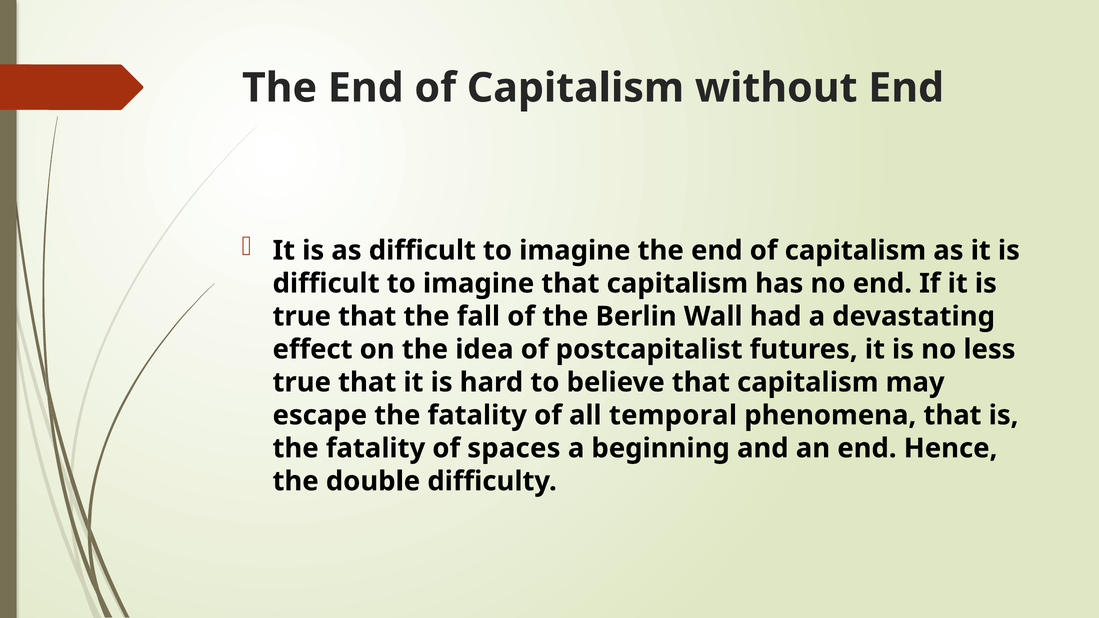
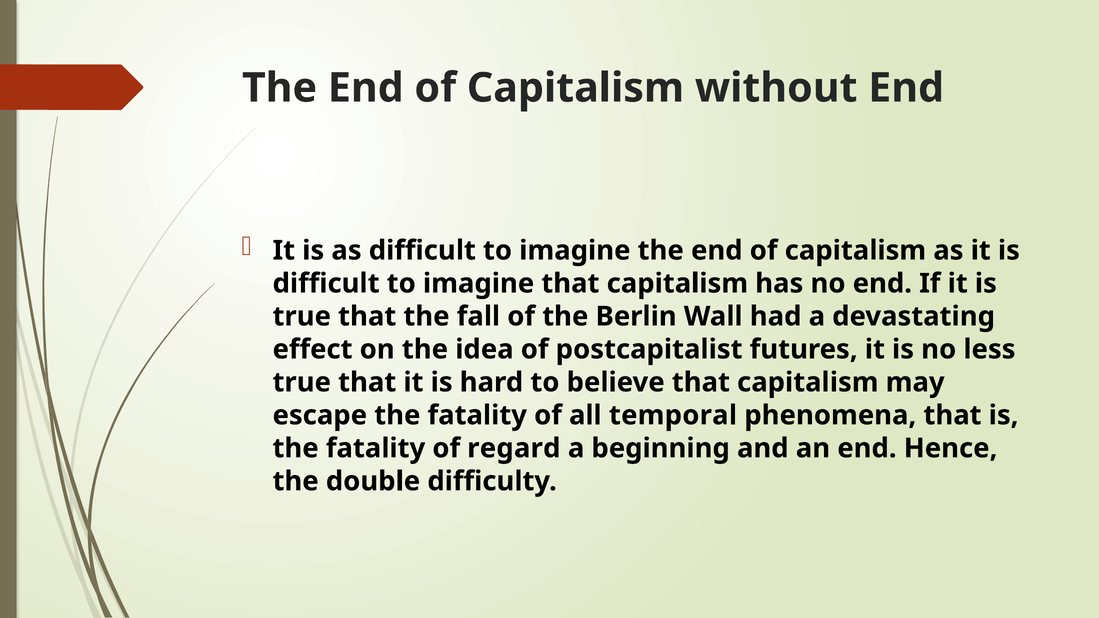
spaces: spaces -> regard
